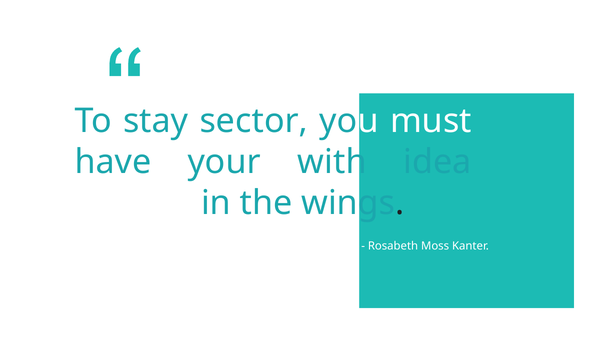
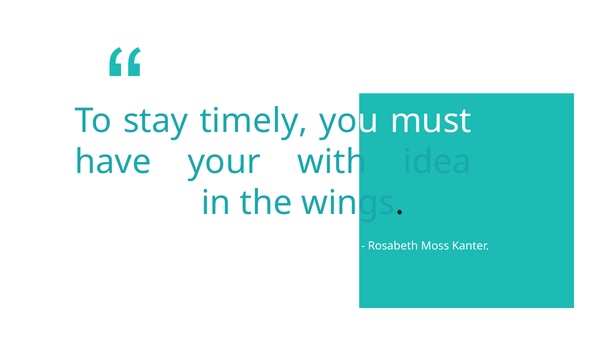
sector: sector -> timely
